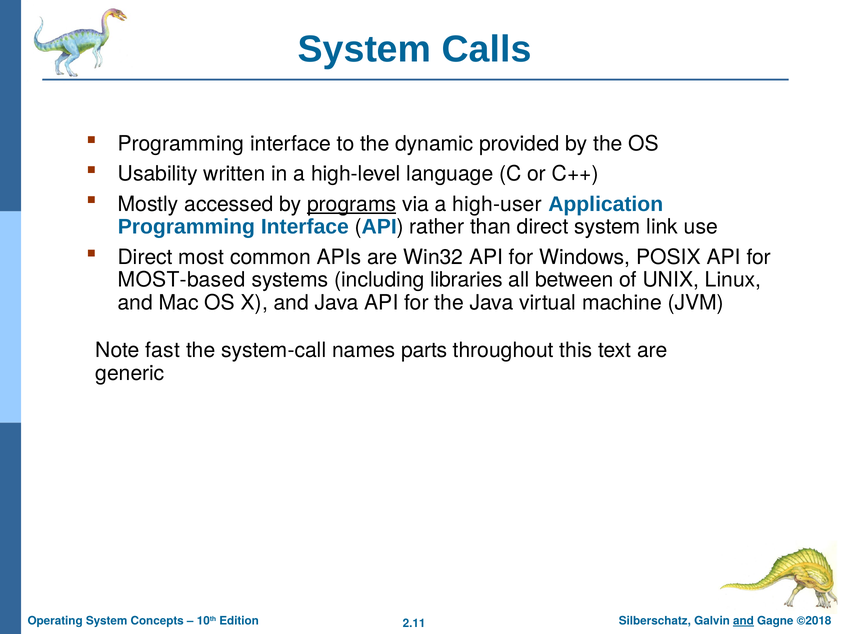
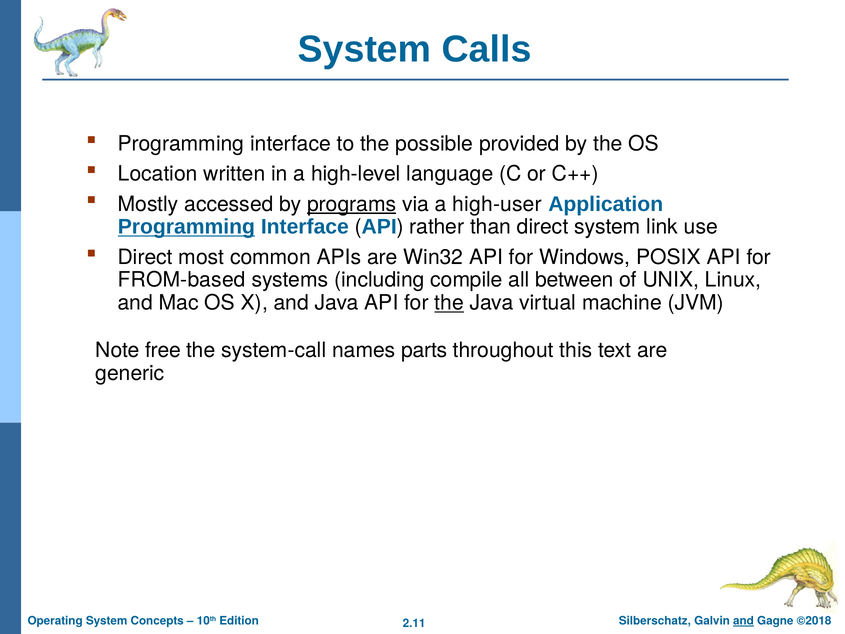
dynamic: dynamic -> possible
Usability: Usability -> Location
Programming at (186, 227) underline: none -> present
MOST-based: MOST-based -> FROM-based
libraries: libraries -> compile
the at (449, 303) underline: none -> present
fast: fast -> free
